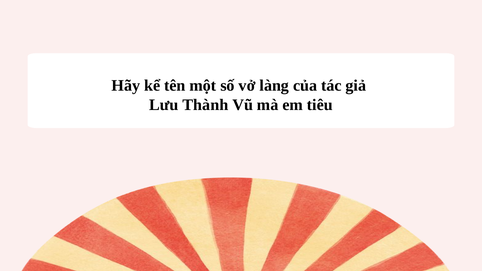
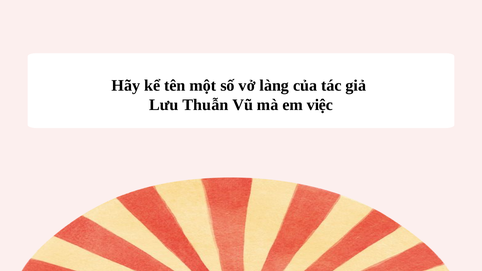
Thành: Thành -> Thuẫn
tiêu: tiêu -> việc
